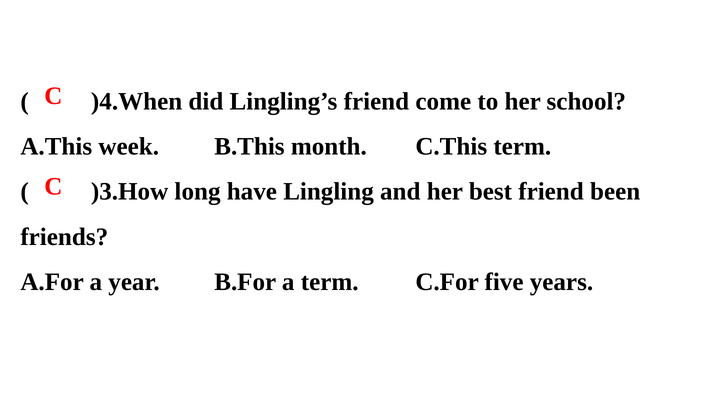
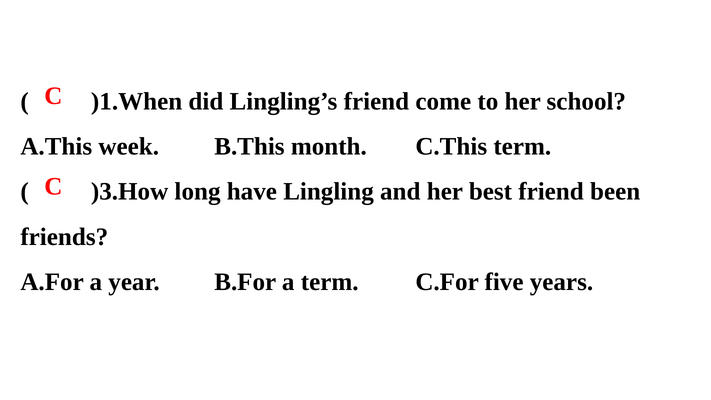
)4.When: )4.When -> )1.When
